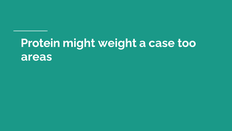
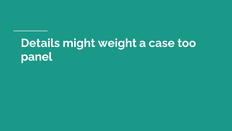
Protein: Protein -> Details
areas: areas -> panel
